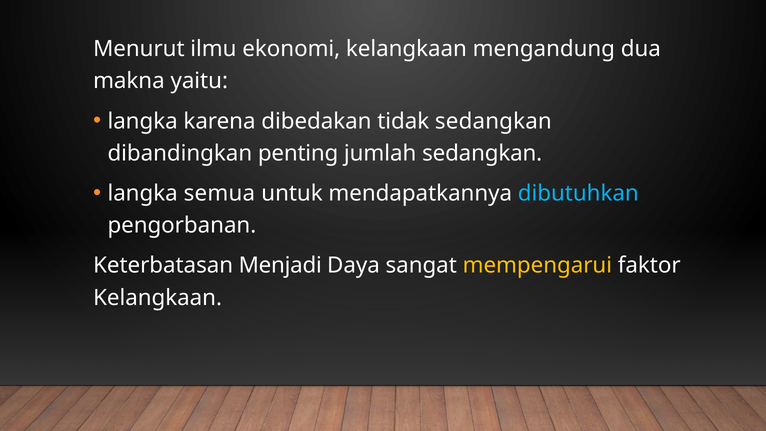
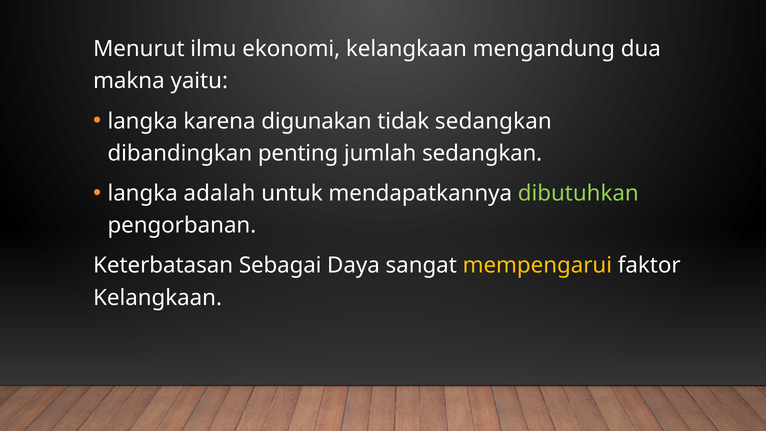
dibedakan: dibedakan -> digunakan
semua: semua -> adalah
dibutuhkan colour: light blue -> light green
Menjadi: Menjadi -> Sebagai
